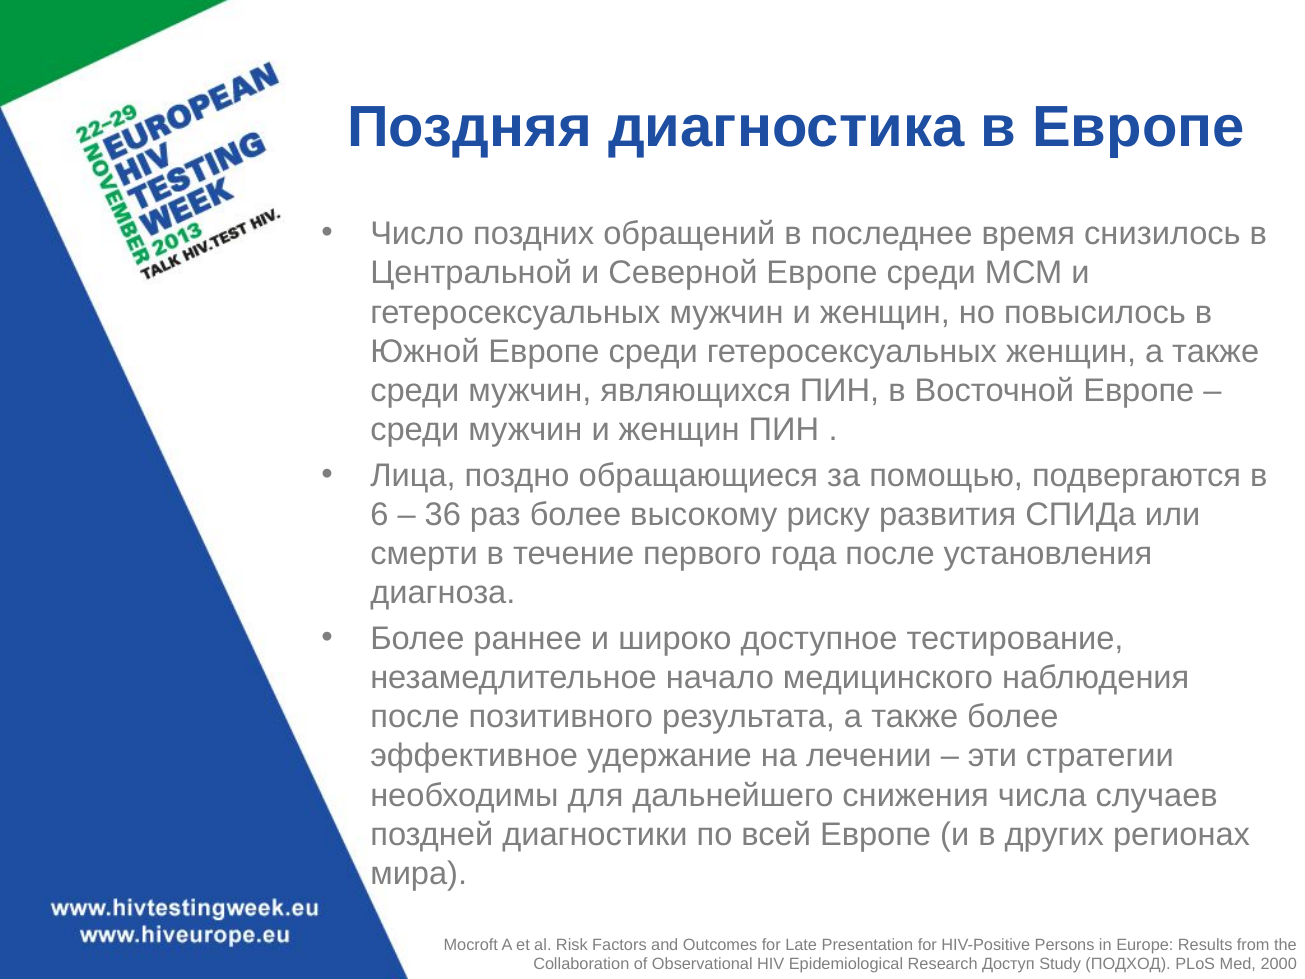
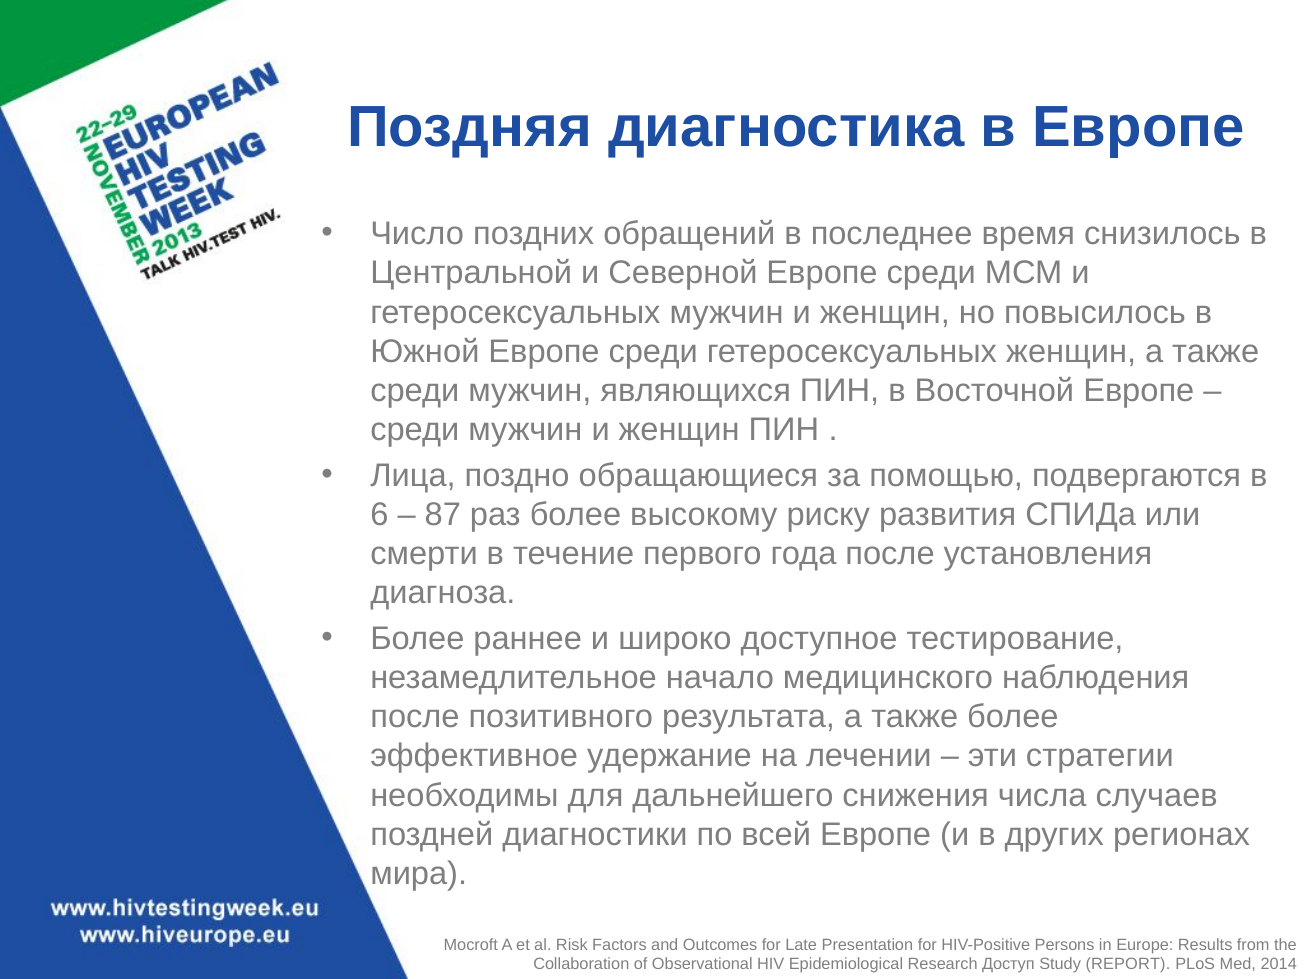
36: 36 -> 87
ПОДХОД: ПОДХОД -> REPORT
2000: 2000 -> 2014
